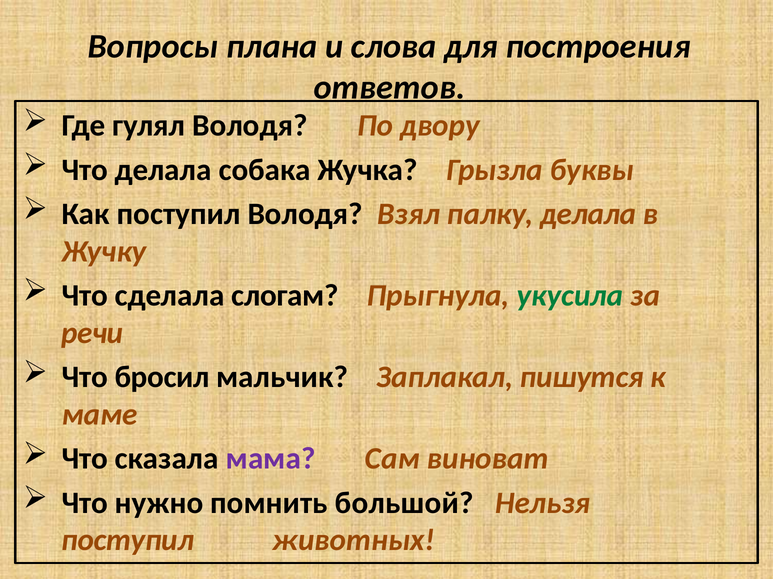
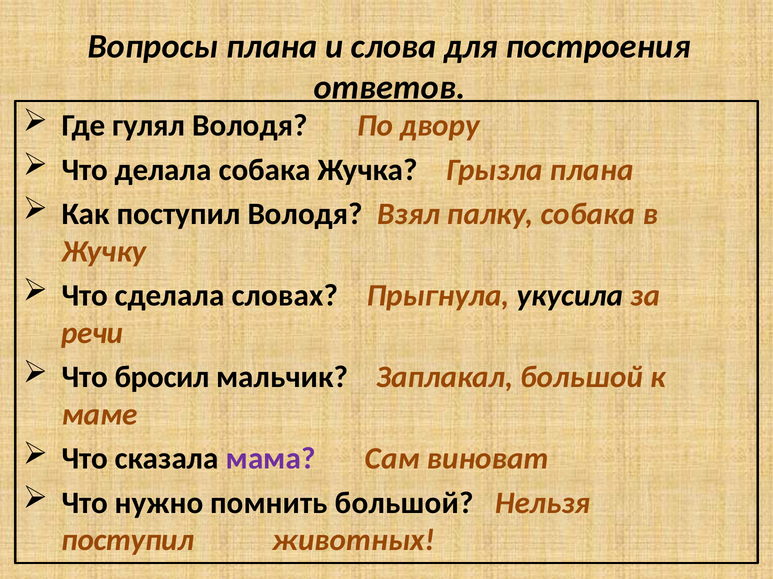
Грызла буквы: буквы -> плана
палку делала: делала -> собака
слогам: слогам -> словах
укусила colour: green -> black
Заплакал пишутся: пишутся -> большой
